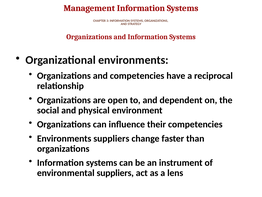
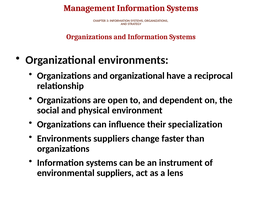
and competencies: competencies -> organizational
their competencies: competencies -> specialization
